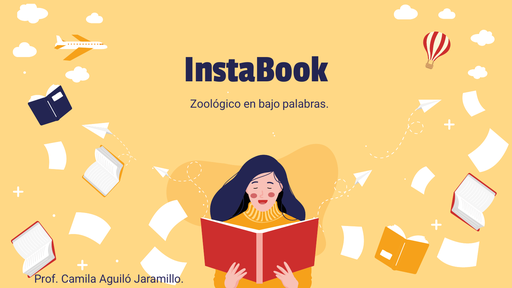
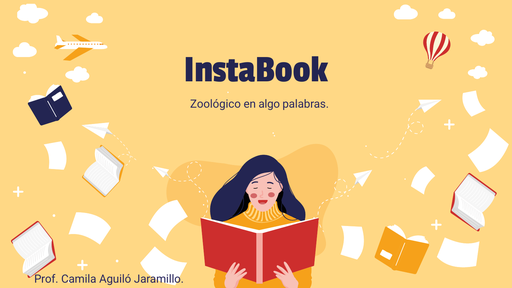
bajo: bajo -> algo
